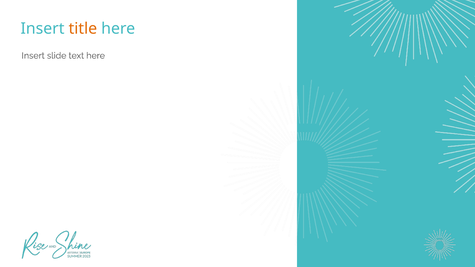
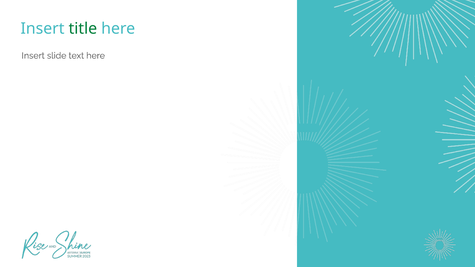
title colour: orange -> green
